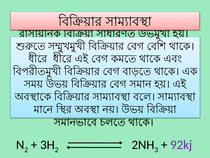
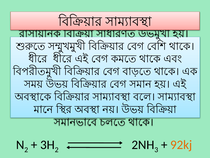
92kj colour: purple -> orange
